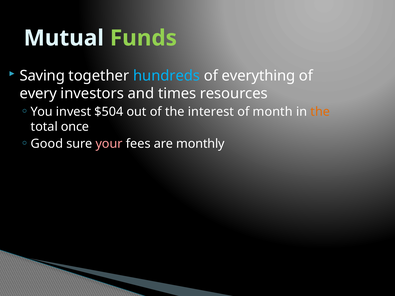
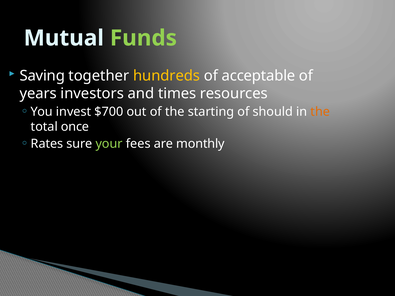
hundreds colour: light blue -> yellow
everything: everything -> acceptable
every: every -> years
$504: $504 -> $700
interest: interest -> starting
month: month -> should
Good: Good -> Rates
your colour: pink -> light green
